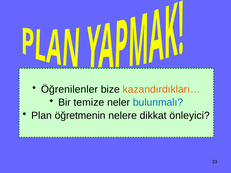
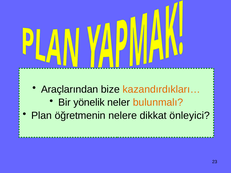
Öğrenilenler: Öğrenilenler -> Araçlarından
temize: temize -> yönelik
bulunmalı colour: blue -> orange
